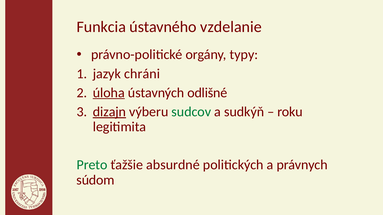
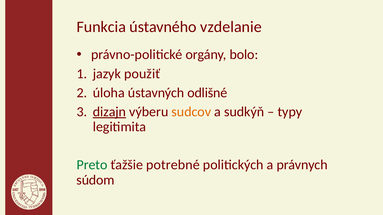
typy: typy -> bolo
chráni: chráni -> použiť
úloha underline: present -> none
sudcov colour: green -> orange
roku: roku -> typy
absurdné: absurdné -> potrebné
